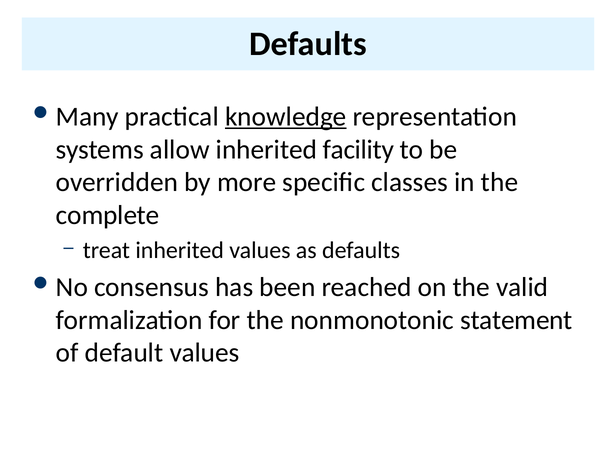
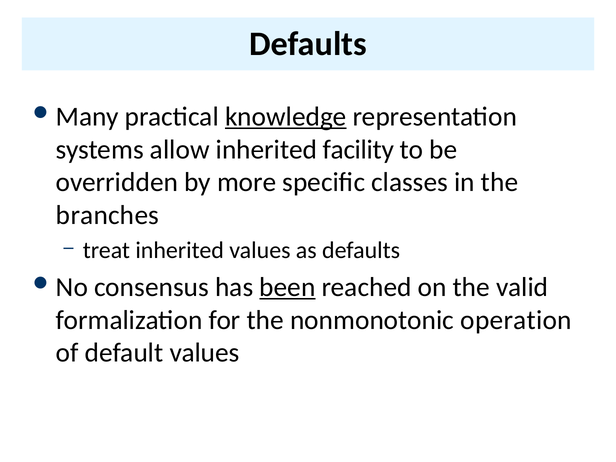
complete: complete -> branches
been underline: none -> present
statement: statement -> operation
